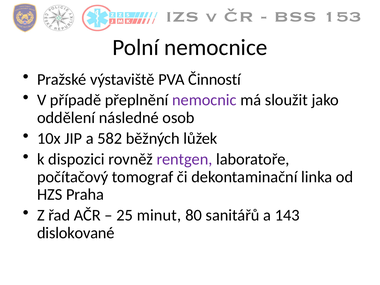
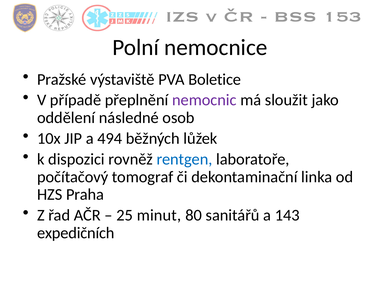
Činností: Činností -> Boletice
582: 582 -> 494
rentgen colour: purple -> blue
dislokované: dislokované -> expedičních
